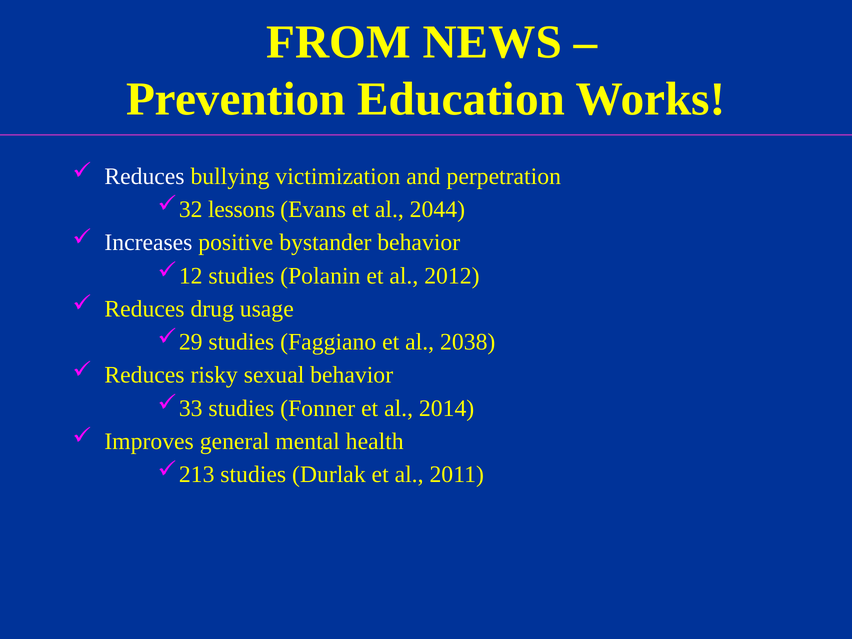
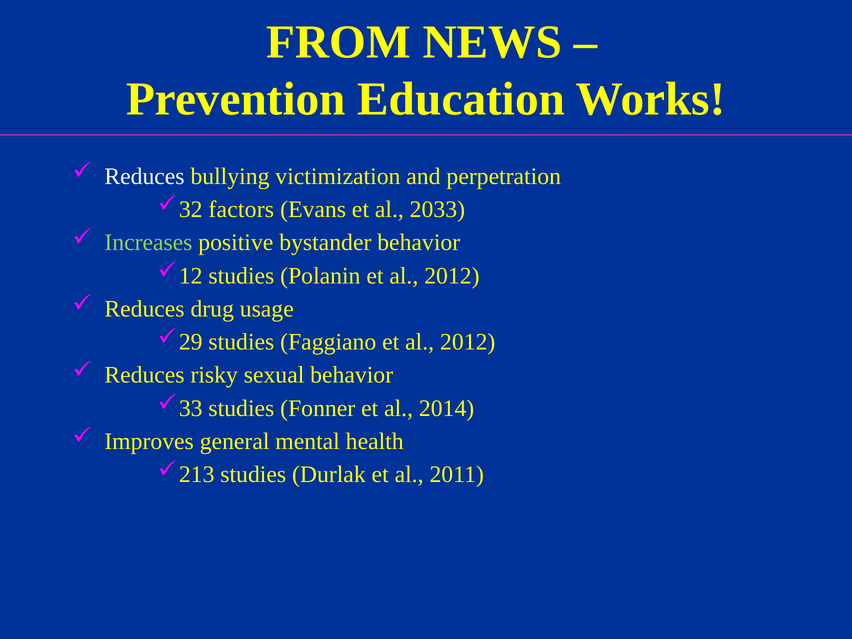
lessons: lessons -> factors
2044: 2044 -> 2033
Increases colour: white -> light green
Faggiano et al 2038: 2038 -> 2012
